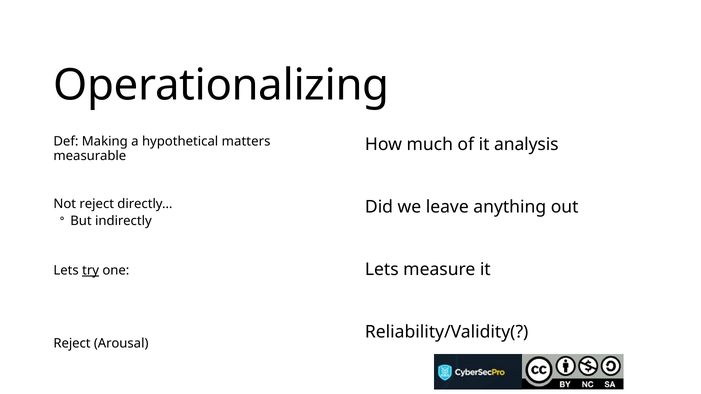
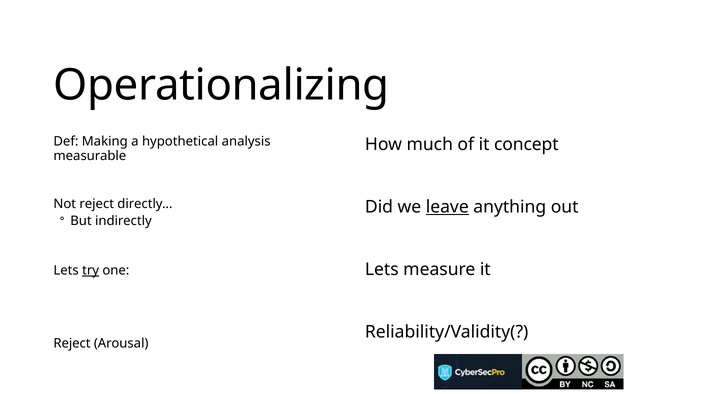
matters: matters -> analysis
analysis: analysis -> concept
leave underline: none -> present
